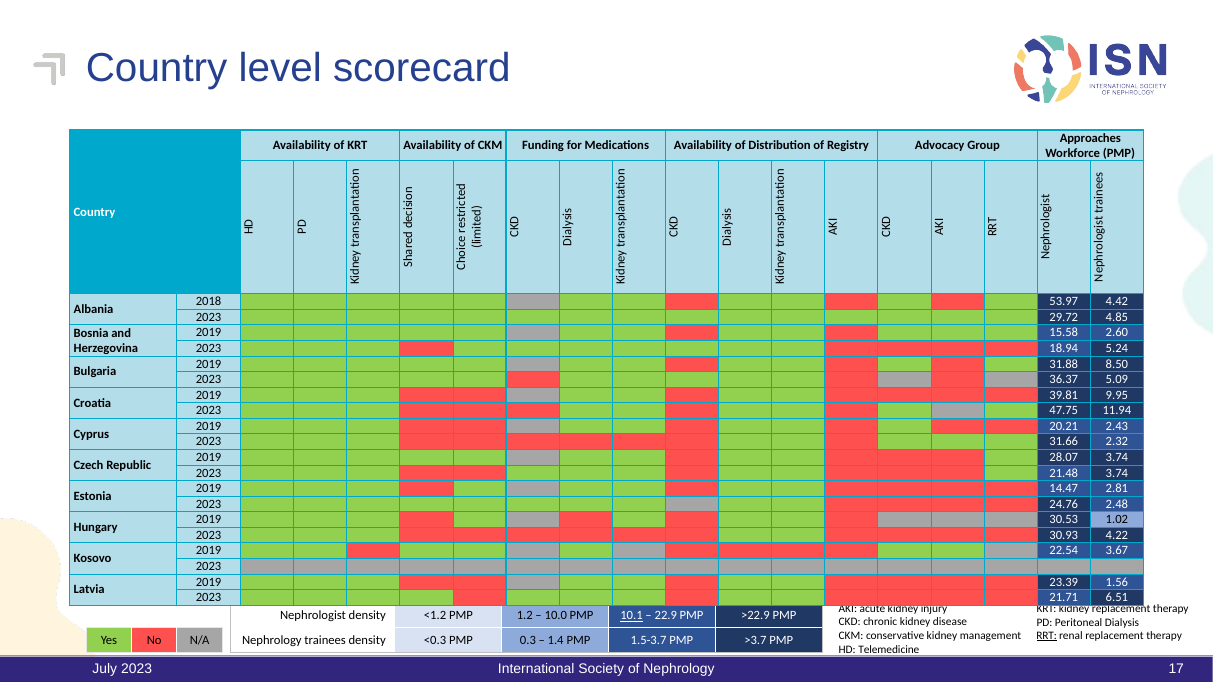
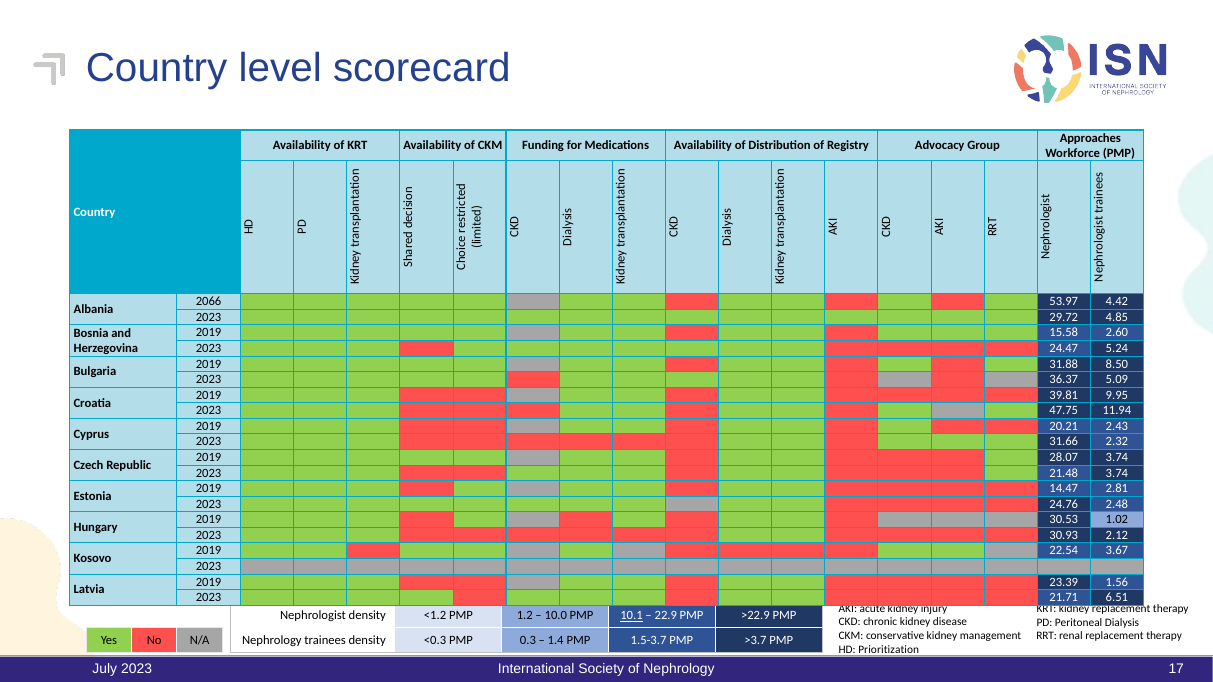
2018: 2018 -> 2066
18.94: 18.94 -> 24.47
4.22: 4.22 -> 2.12
RRT underline: present -> none
Telemedicine: Telemedicine -> Prioritization
